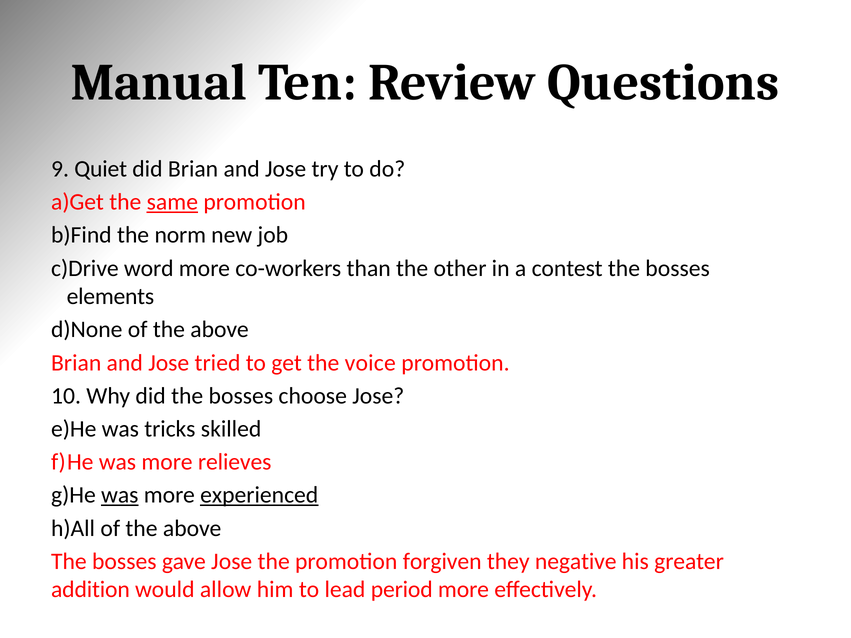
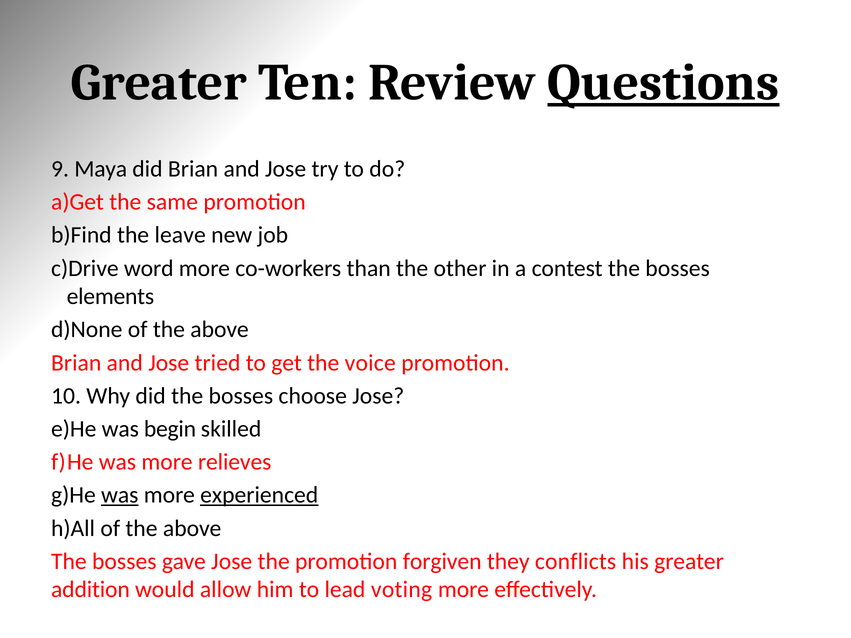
Manual at (159, 82): Manual -> Greater
Questions underline: none -> present
Quiet: Quiet -> Maya
same underline: present -> none
norm: norm -> leave
tricks: tricks -> begin
negative: negative -> conflicts
period: period -> voting
